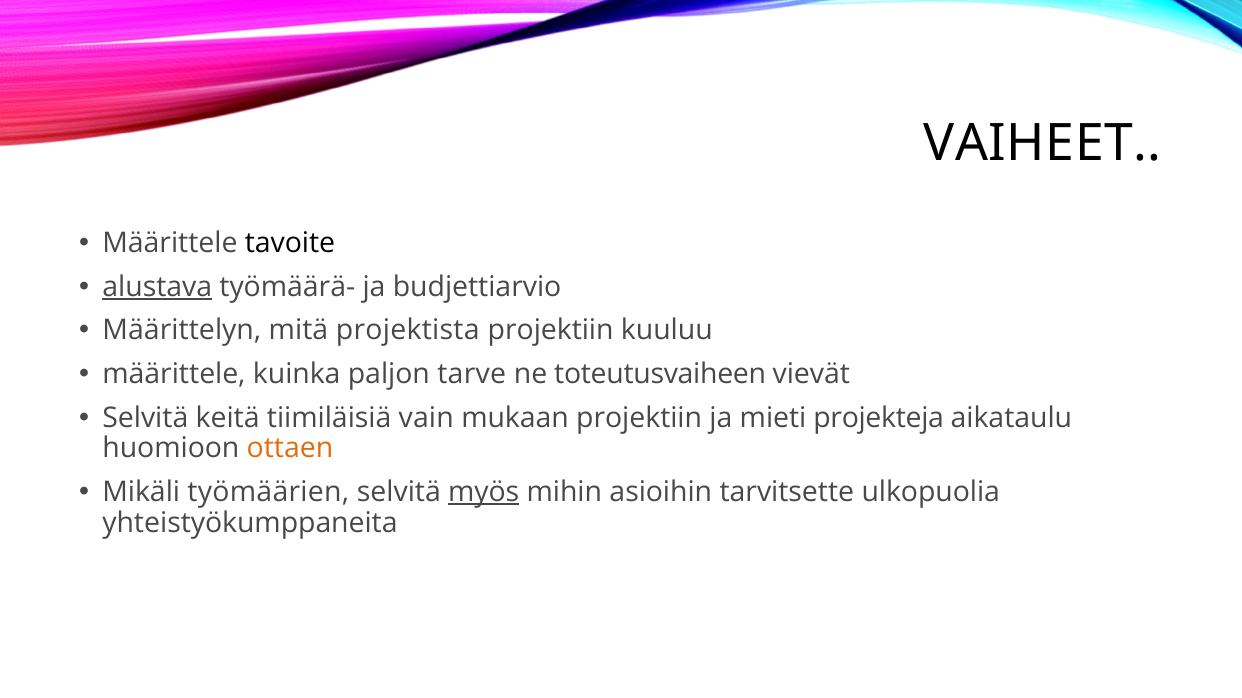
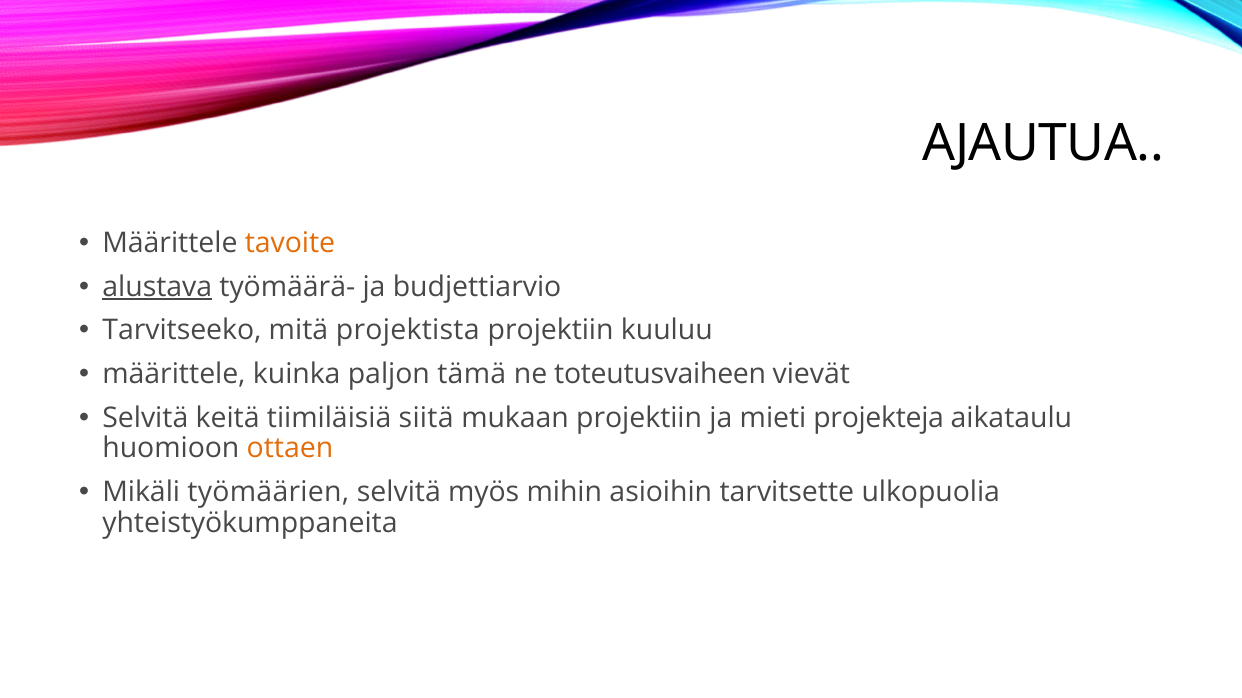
VAIHEET: VAIHEET -> AJAUTUA
tavoite colour: black -> orange
Määrittelyn: Määrittelyn -> Tarvitseeko
tarve: tarve -> tämä
vain: vain -> siitä
myös underline: present -> none
